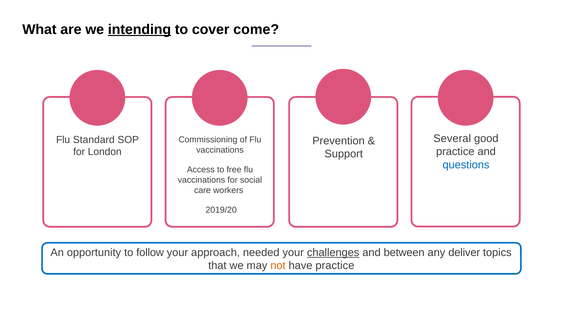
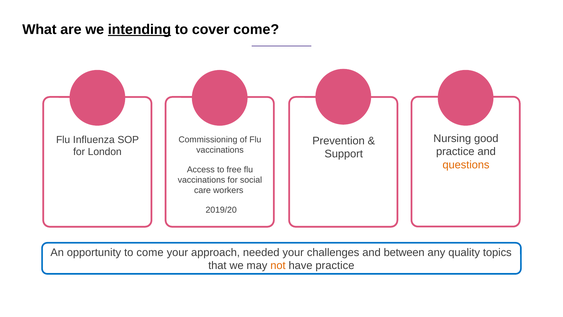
Several: Several -> Nursing
Standard: Standard -> Influenza
questions colour: blue -> orange
to follow: follow -> come
challenges underline: present -> none
deliver: deliver -> quality
